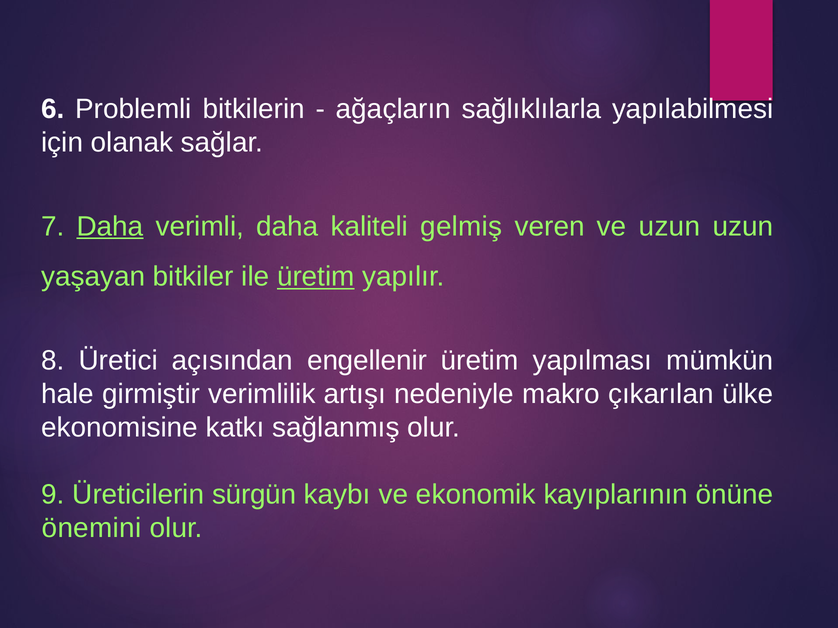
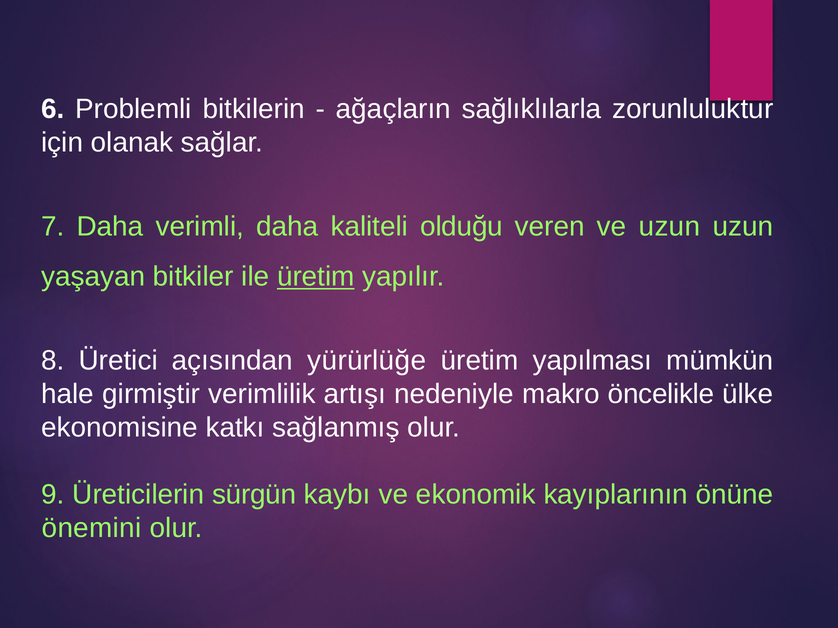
yapılabilmesi: yapılabilmesi -> zorunluluktur
Daha at (110, 227) underline: present -> none
gelmiş: gelmiş -> olduğu
engellenir: engellenir -> yürürlüğe
çıkarılan: çıkarılan -> öncelikle
